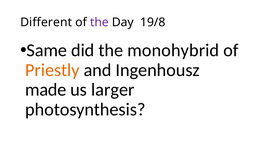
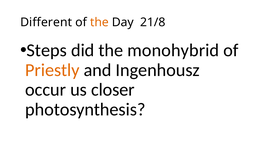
the at (99, 22) colour: purple -> orange
19/8: 19/8 -> 21/8
Same: Same -> Steps
made: made -> occur
larger: larger -> closer
